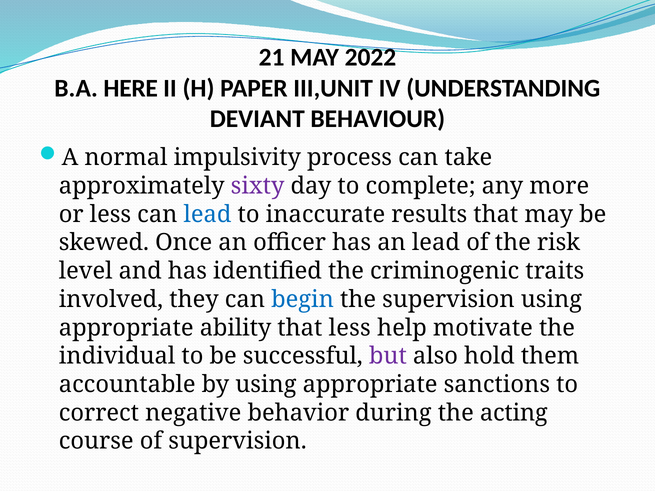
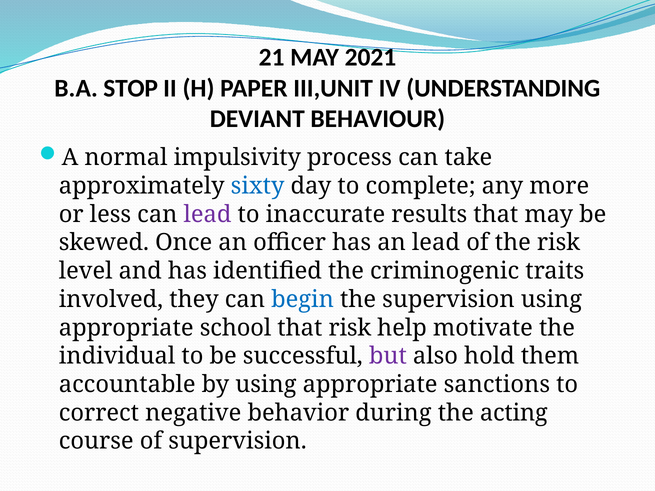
2022: 2022 -> 2021
HERE: HERE -> STOP
sixty colour: purple -> blue
lead at (208, 214) colour: blue -> purple
ability: ability -> school
that less: less -> risk
